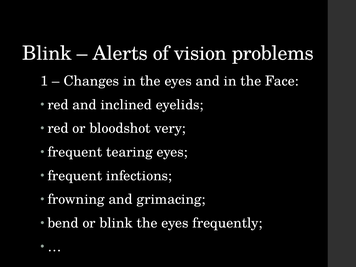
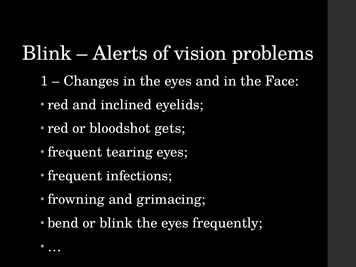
very: very -> gets
